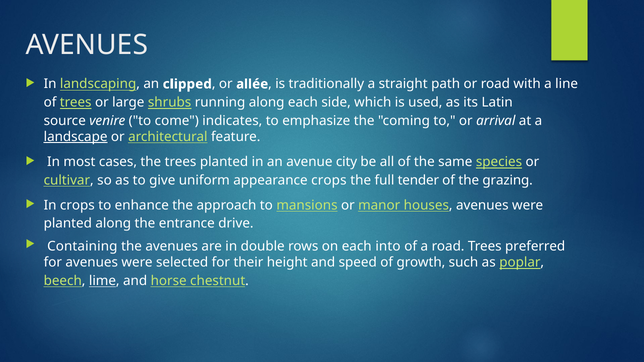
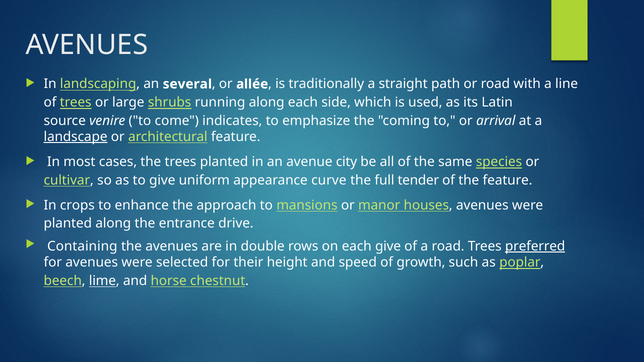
clipped: clipped -> several
appearance crops: crops -> curve
the grazing: grazing -> feature
each into: into -> give
preferred underline: none -> present
